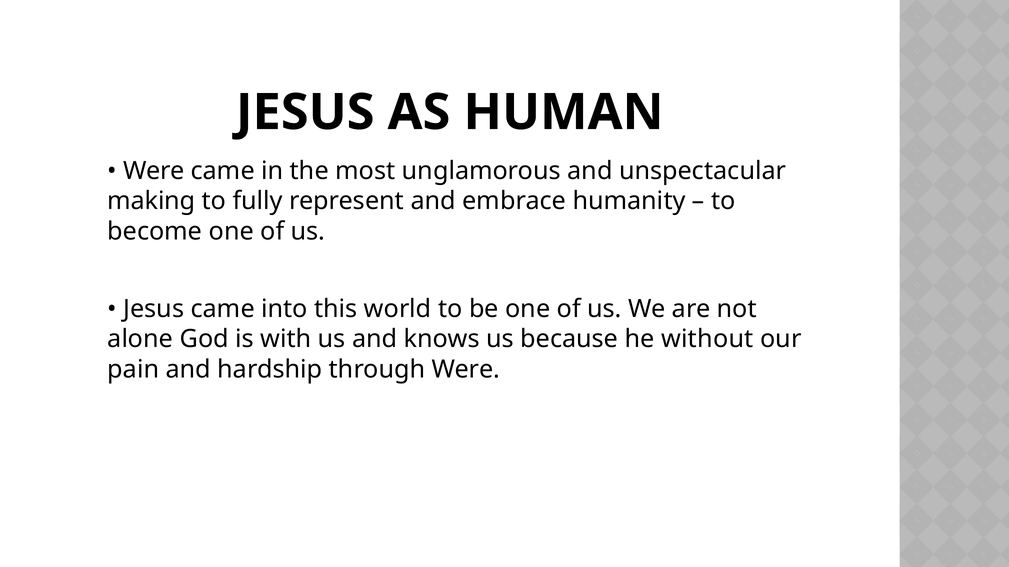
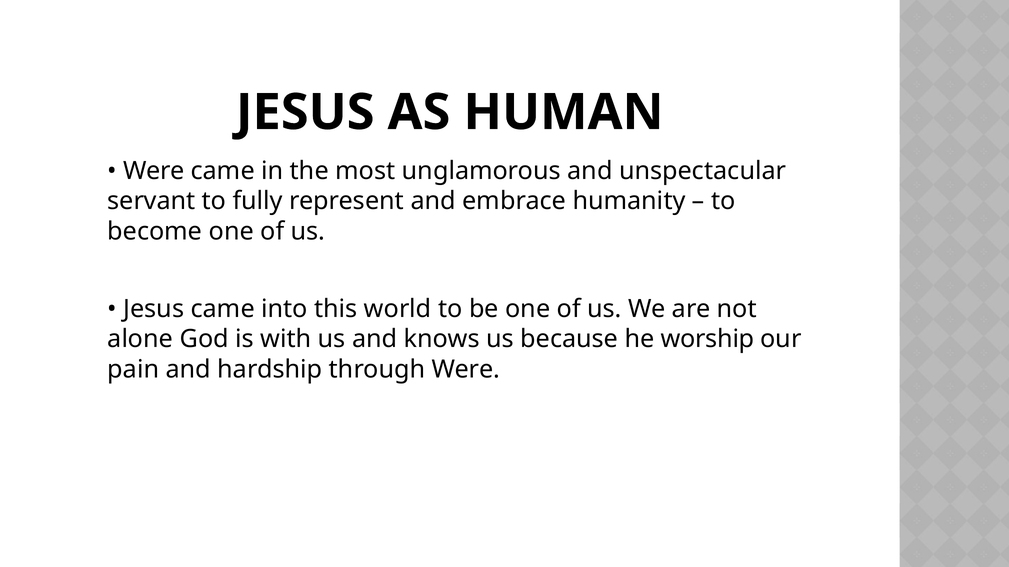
making: making -> servant
without: without -> worship
